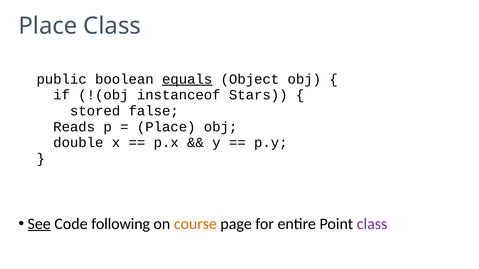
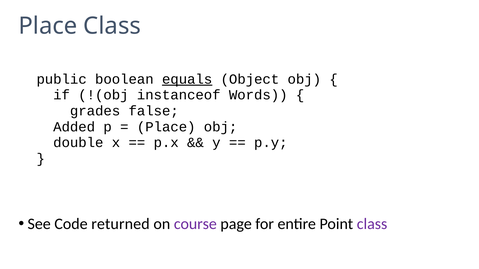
Stars: Stars -> Words
stored: stored -> grades
Reads: Reads -> Added
See underline: present -> none
following: following -> returned
course colour: orange -> purple
